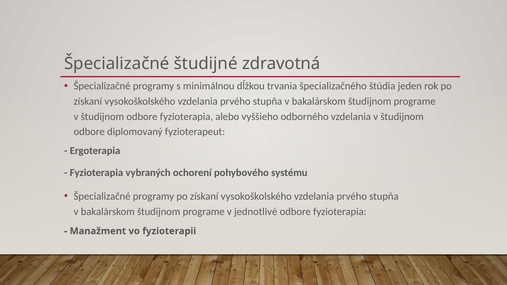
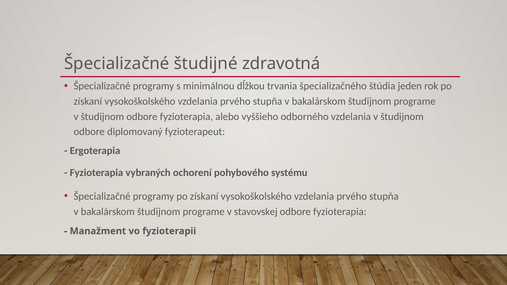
jednotlivé: jednotlivé -> stavovskej
